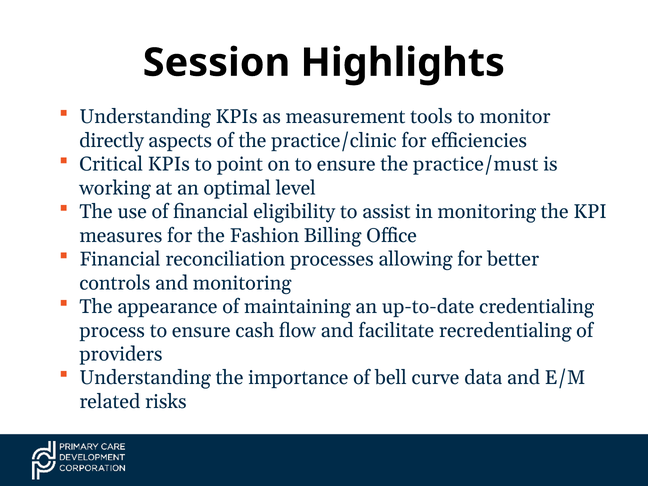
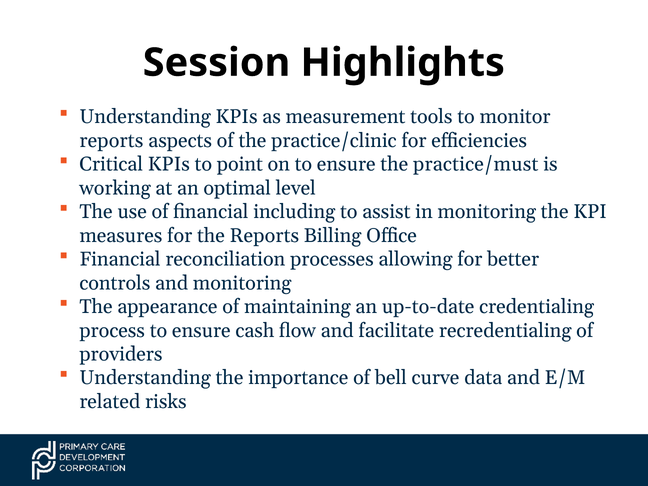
directly at (112, 141): directly -> reports
eligibility: eligibility -> including
the Fashion: Fashion -> Reports
